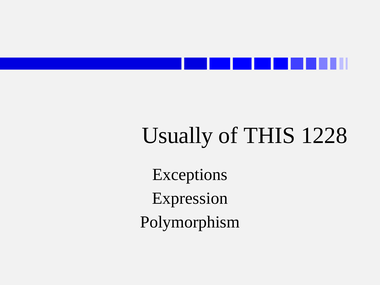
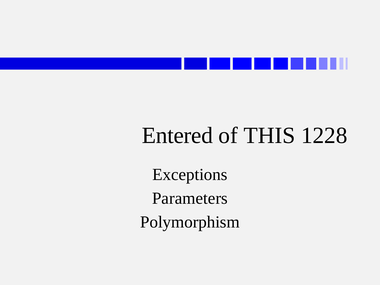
Usually: Usually -> Entered
Expression: Expression -> Parameters
